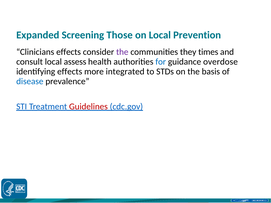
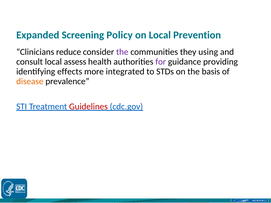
Those: Those -> Policy
Clinicians effects: effects -> reduce
times: times -> using
for colour: blue -> purple
overdose: overdose -> providing
disease colour: blue -> orange
